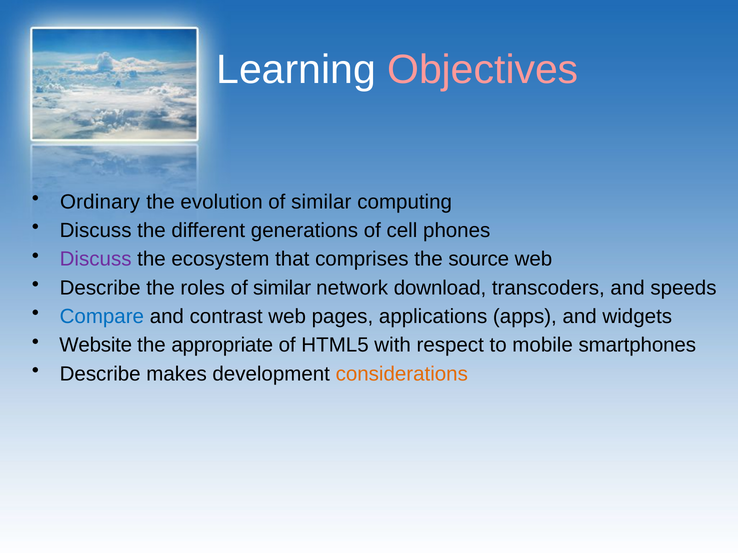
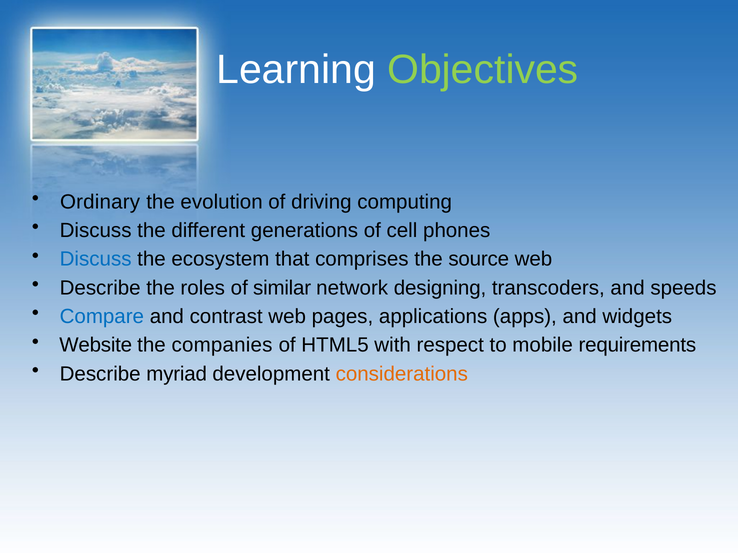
Objectives colour: pink -> light green
evolution of similar: similar -> driving
Discuss at (96, 259) colour: purple -> blue
download: download -> designing
appropriate: appropriate -> companies
smartphones: smartphones -> requirements
makes: makes -> myriad
